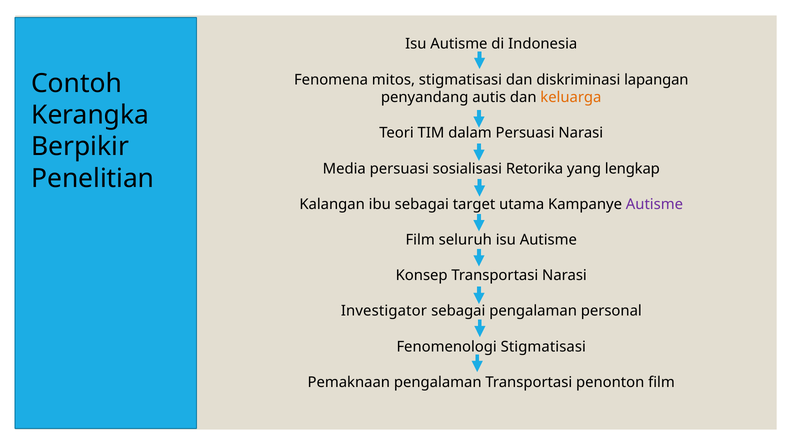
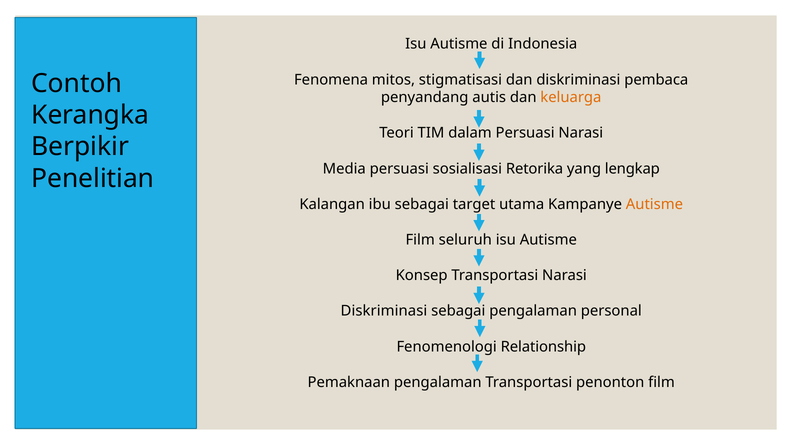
lapangan: lapangan -> pembaca
Autisme at (654, 204) colour: purple -> orange
Investigator at (384, 311): Investigator -> Diskriminasi
Fenomenologi Stigmatisasi: Stigmatisasi -> Relationship
